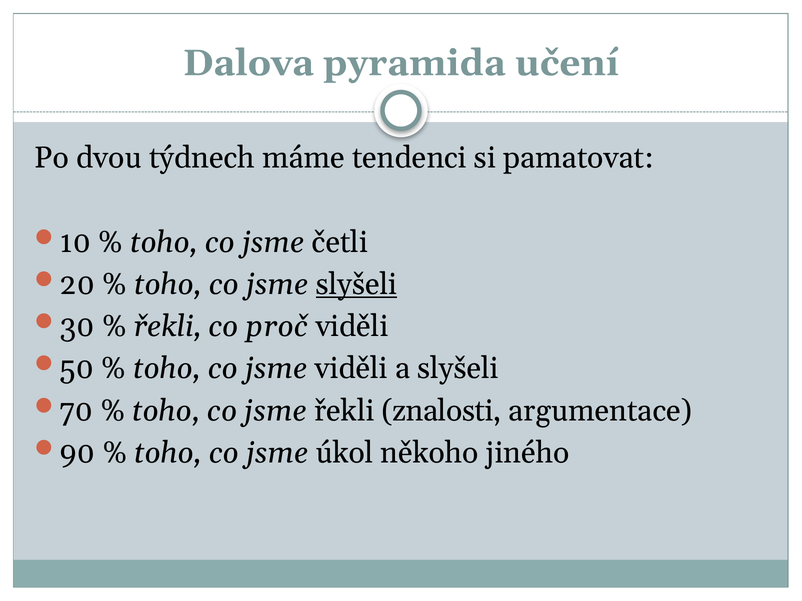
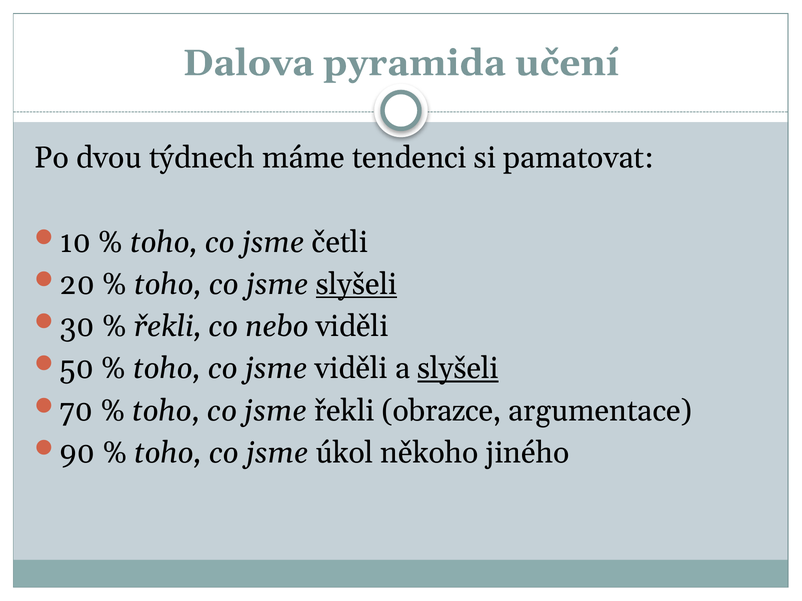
proč: proč -> nebo
slyšeli at (458, 369) underline: none -> present
znalosti: znalosti -> obrazce
